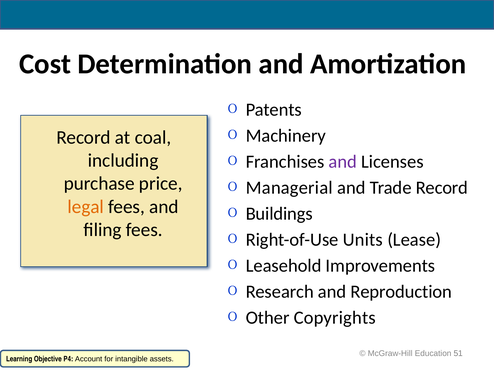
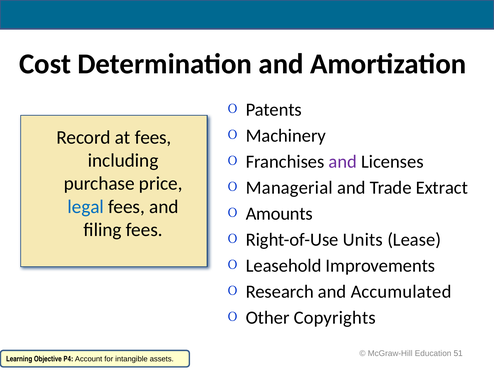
at coal: coal -> fees
Trade Record: Record -> Extract
legal colour: orange -> blue
Buildings: Buildings -> Amounts
Reproduction: Reproduction -> Accumulated
